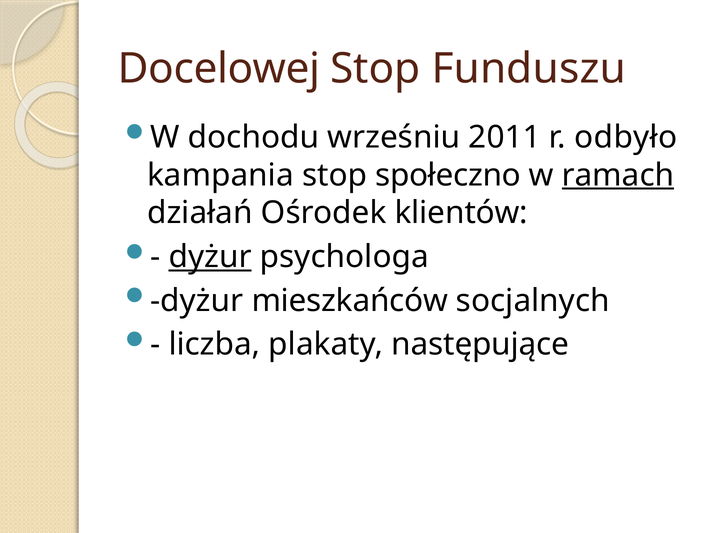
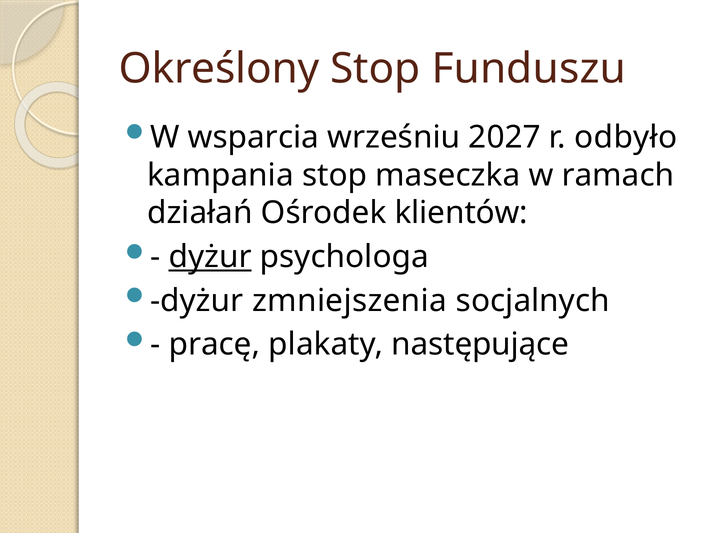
Docelowej: Docelowej -> Określony
dochodu: dochodu -> wsparcia
2011: 2011 -> 2027
społeczno: społeczno -> maseczka
ramach underline: present -> none
mieszkańców: mieszkańców -> zmniejszenia
liczba: liczba -> pracę
